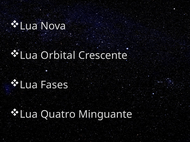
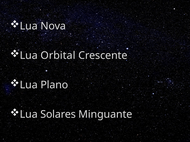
Fases: Fases -> Plano
Quatro: Quatro -> Solares
